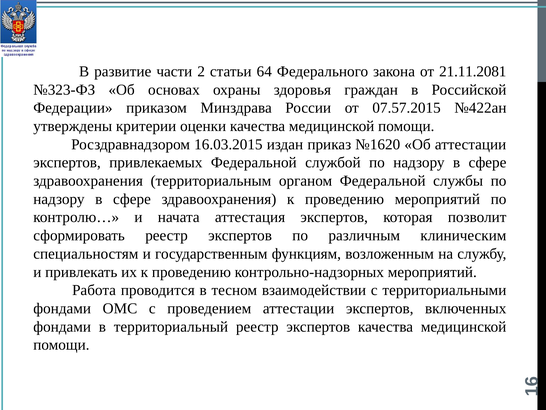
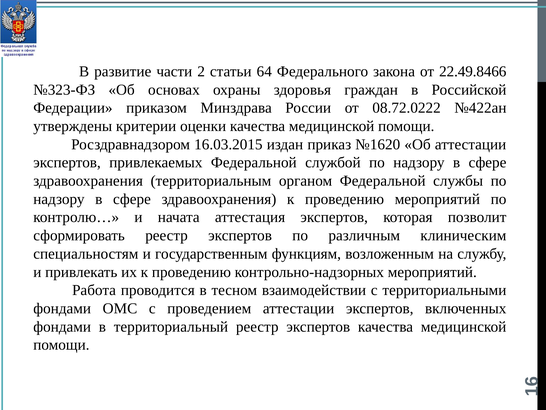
21.11.2081: 21.11.2081 -> 22.49.8466
07.57.2015: 07.57.2015 -> 08.72.0222
